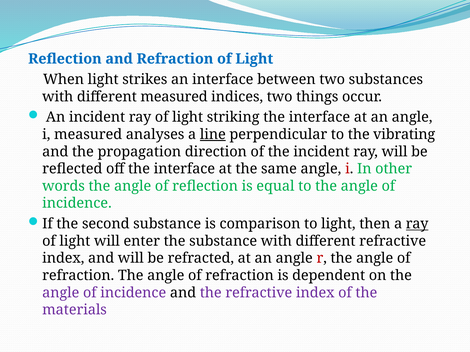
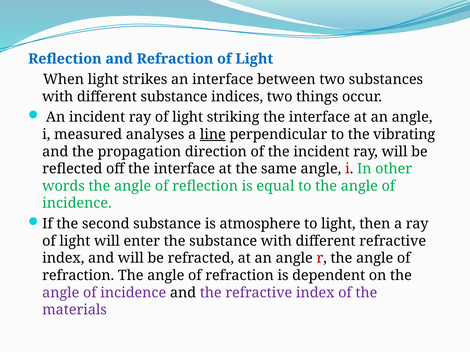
different measured: measured -> substance
comparison: comparison -> atmosphere
ray at (417, 224) underline: present -> none
